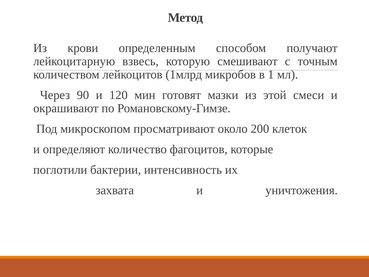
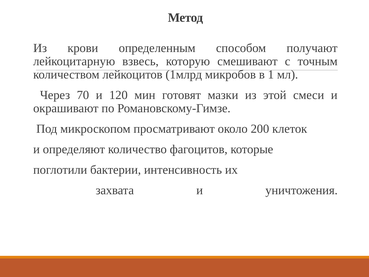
90: 90 -> 70
